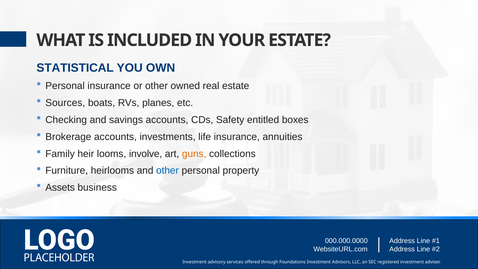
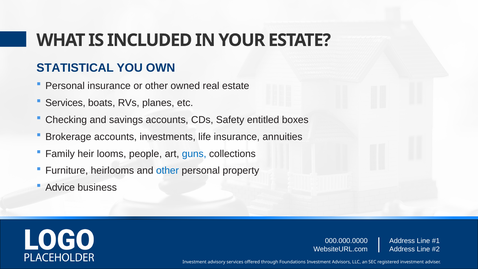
Sources at (65, 103): Sources -> Services
involve: involve -> people
guns colour: orange -> blue
Assets: Assets -> Advice
